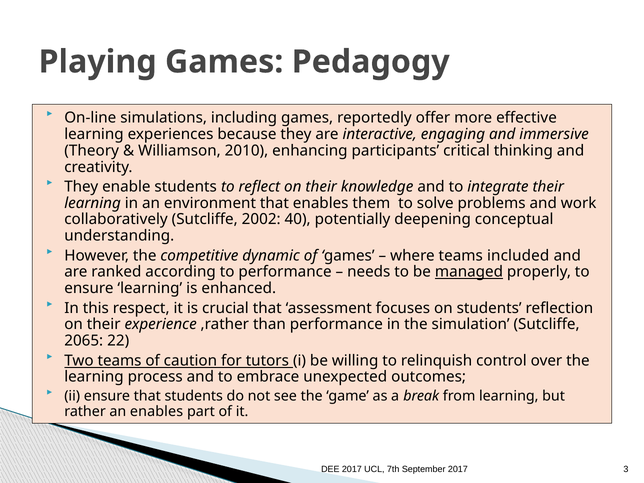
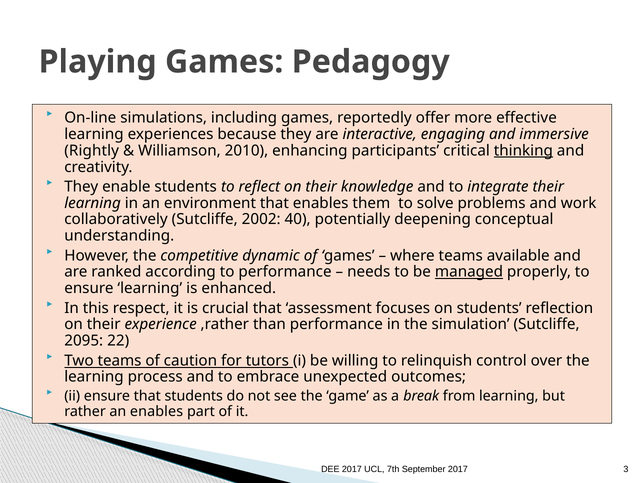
Theory: Theory -> Rightly
thinking underline: none -> present
included: included -> available
2065: 2065 -> 2095
